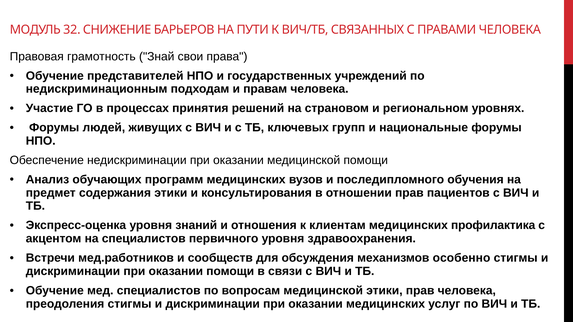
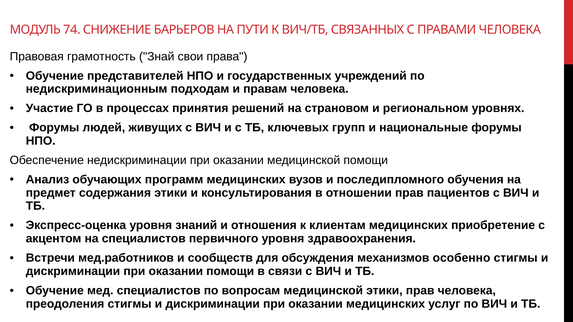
32: 32 -> 74
профилактика: профилактика -> приобретение
